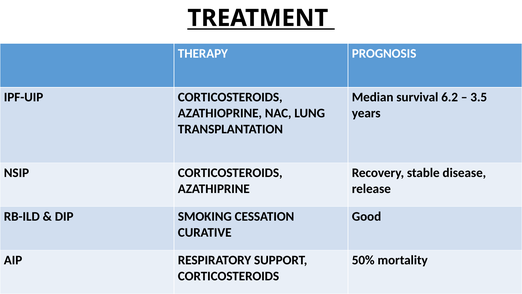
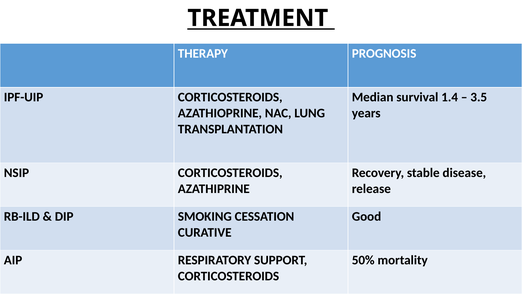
6.2: 6.2 -> 1.4
